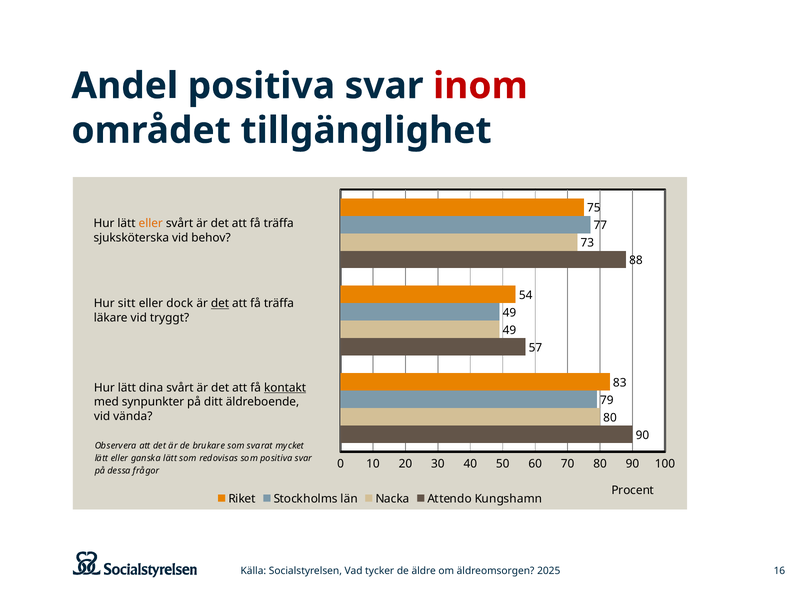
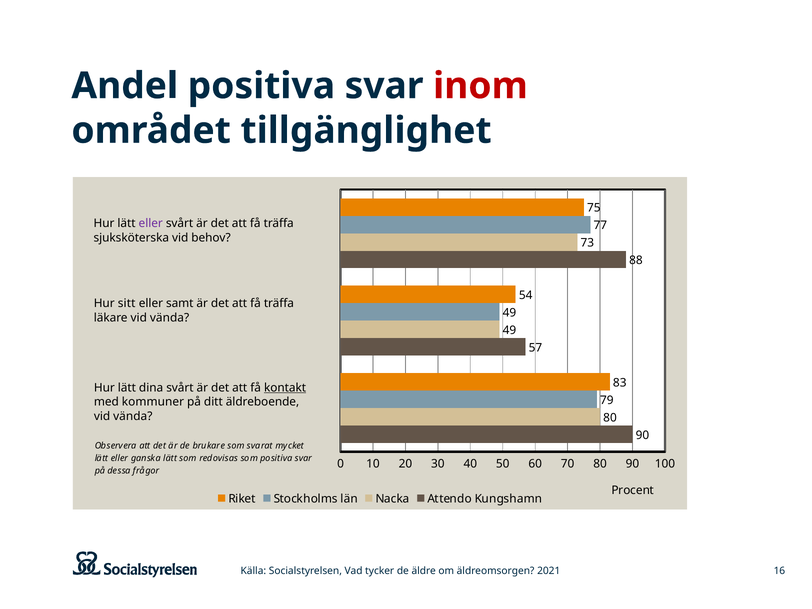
eller at (151, 223) colour: orange -> purple
dock: dock -> samt
det at (220, 304) underline: present -> none
läkare vid tryggt: tryggt -> vända
synpunkter: synpunkter -> kommuner
2025: 2025 -> 2021
